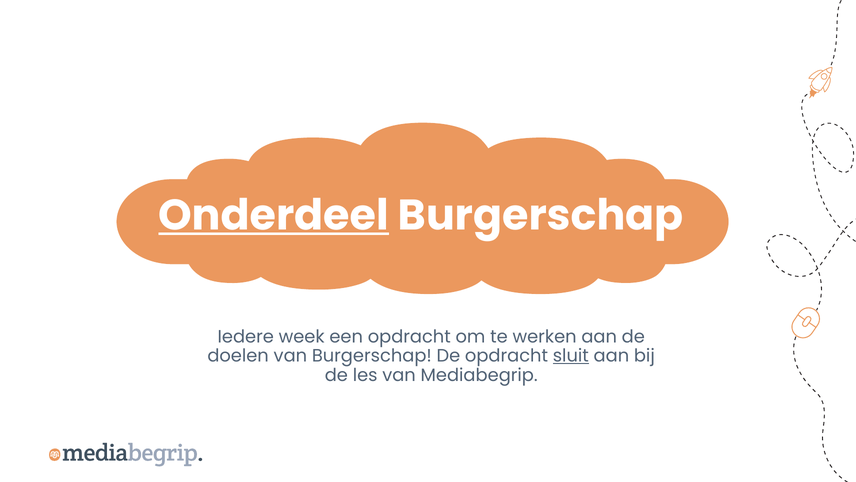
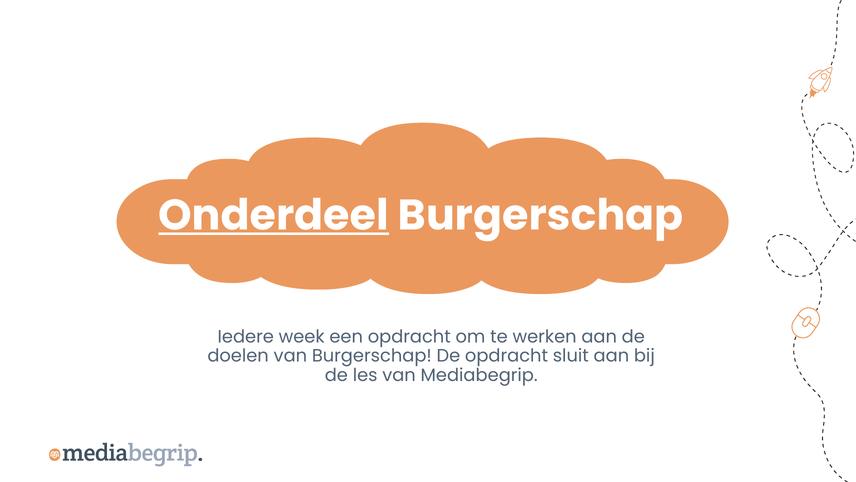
sluit underline: present -> none
